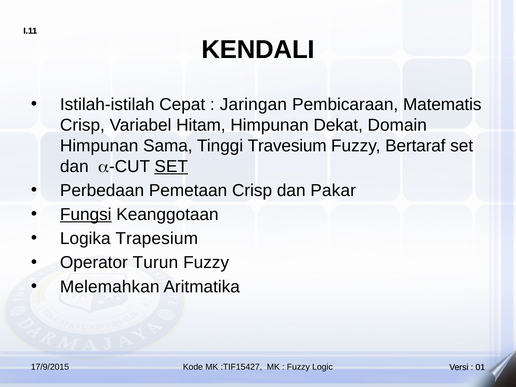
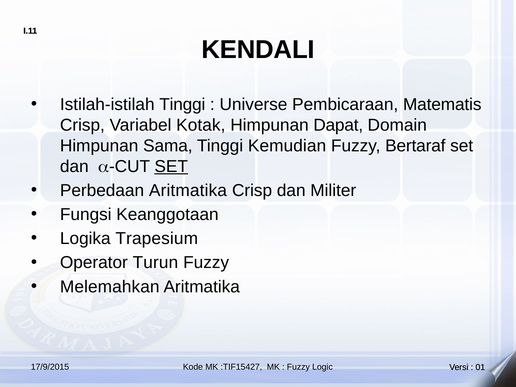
Istilah-istilah Cepat: Cepat -> Tinggi
Jaringan: Jaringan -> Universe
Hitam: Hitam -> Kotak
Dekat: Dekat -> Dapat
Travesium: Travesium -> Kemudian
Perbedaan Pemetaan: Pemetaan -> Aritmatika
Pakar: Pakar -> Militer
Fungsi underline: present -> none
